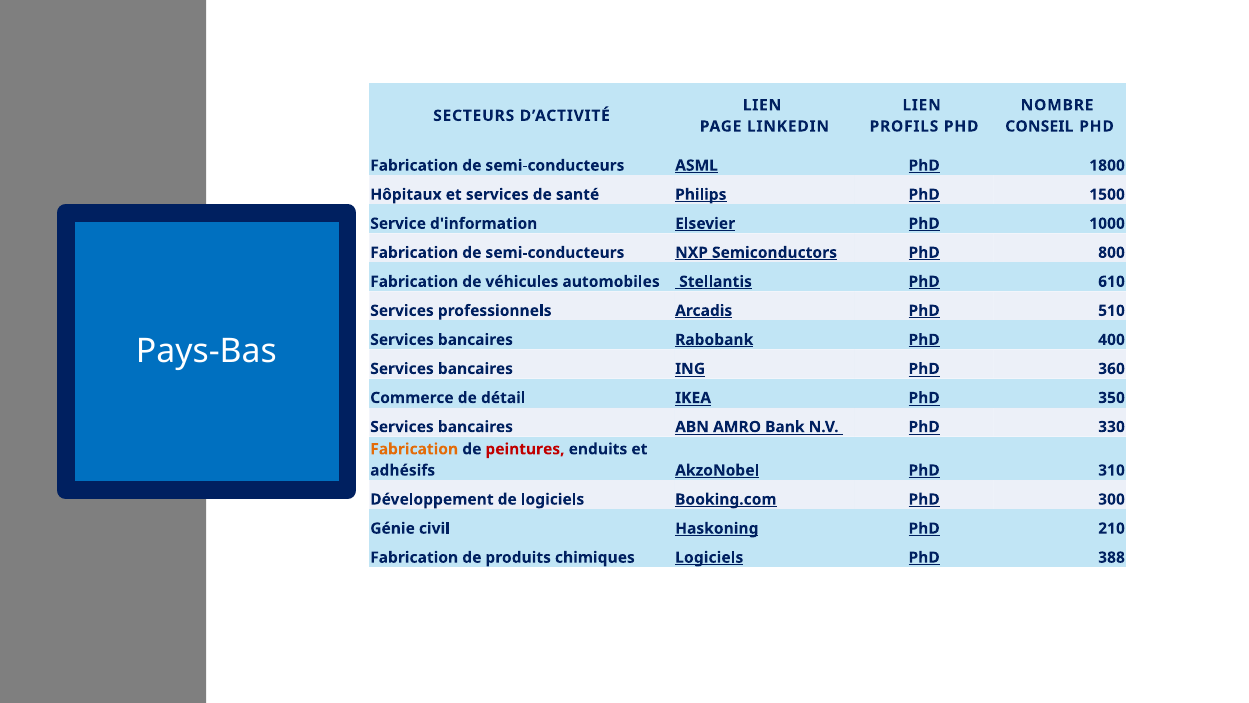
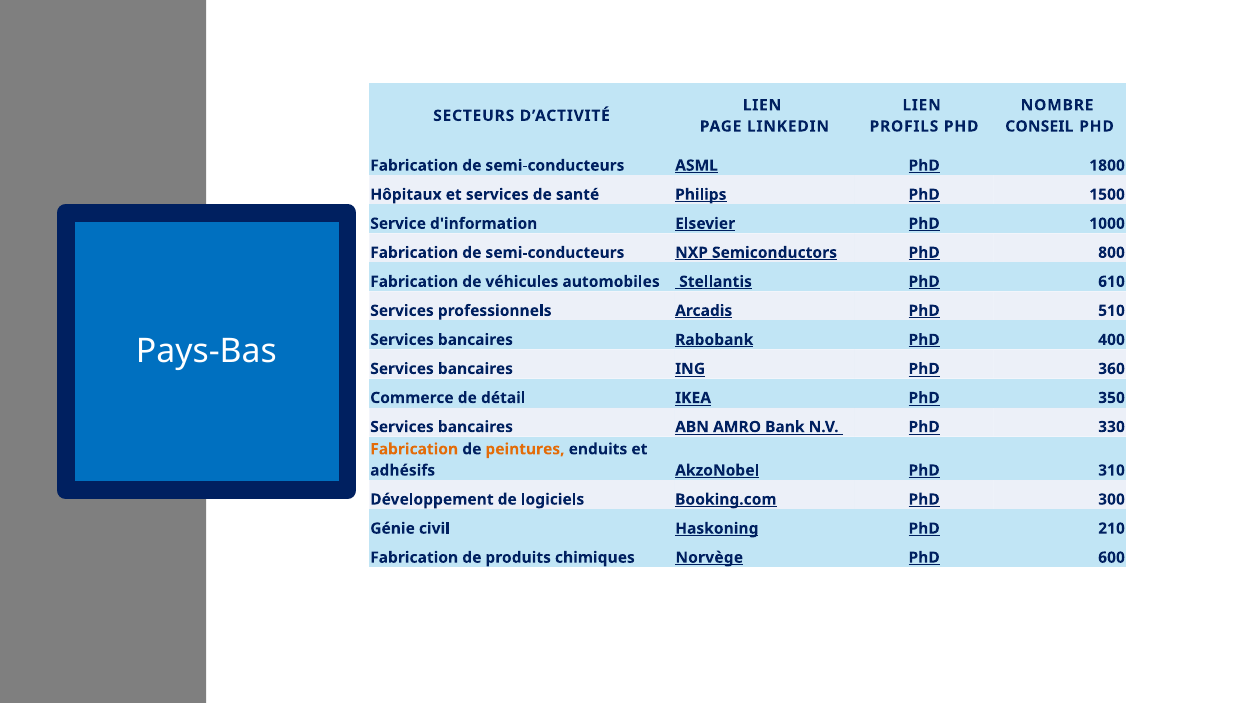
peintures colour: red -> orange
chimiques Logiciels: Logiciels -> Norvège
388: 388 -> 600
